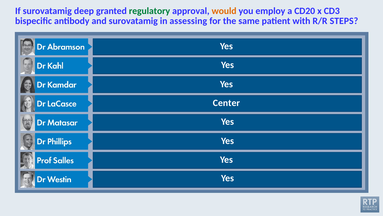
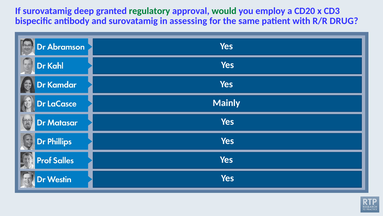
would colour: orange -> green
STEPS: STEPS -> DRUG
Center: Center -> Mainly
